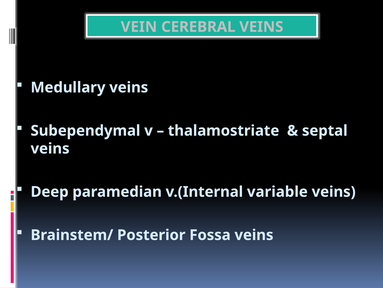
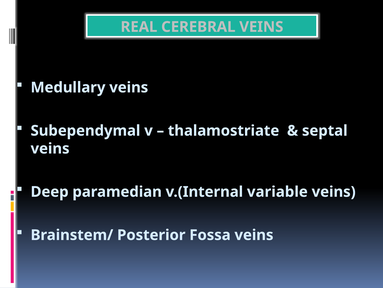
VEIN: VEIN -> REAL
